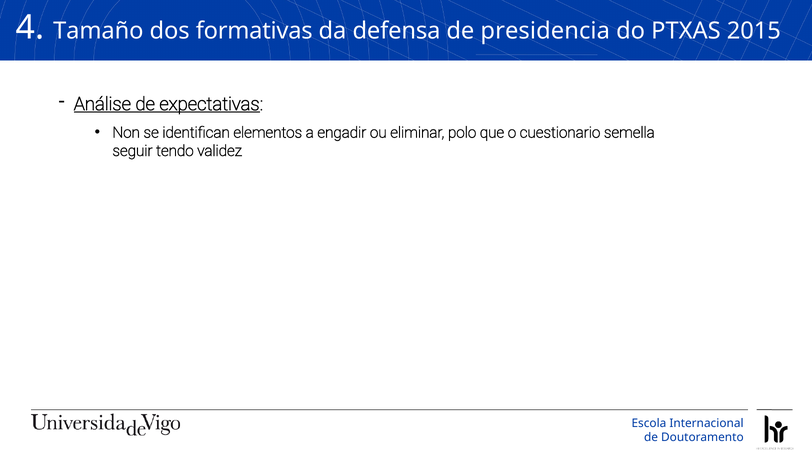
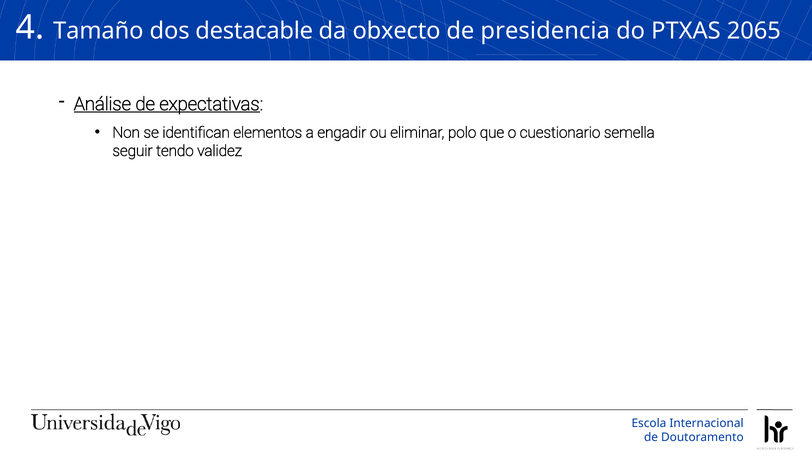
formativas: formativas -> destacable
defensa: defensa -> obxecto
2015: 2015 -> 2065
